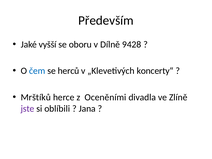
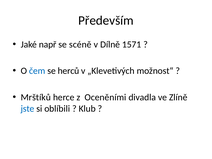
vyšší: vyšší -> např
oboru: oboru -> scéně
9428: 9428 -> 1571
koncerty“: koncerty“ -> možnost“
jste colour: purple -> blue
Jana: Jana -> Klub
